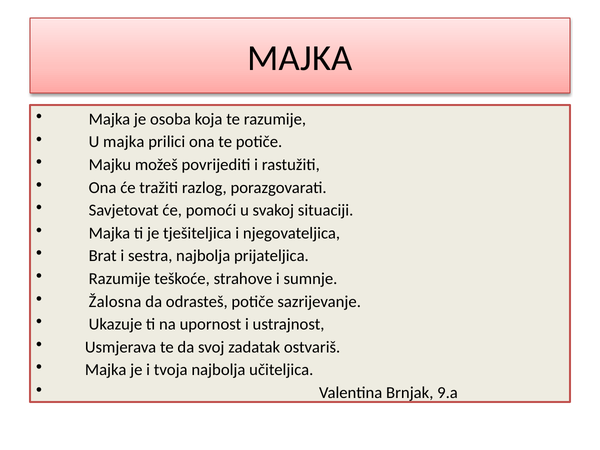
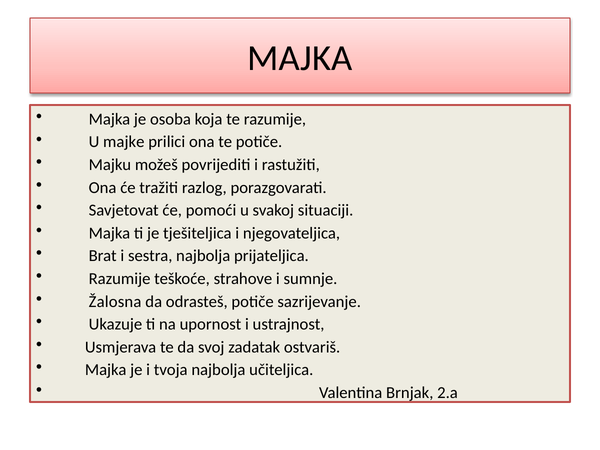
U majka: majka -> majke
9.a: 9.a -> 2.a
